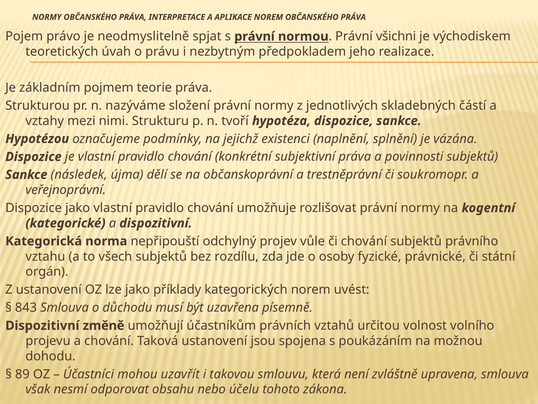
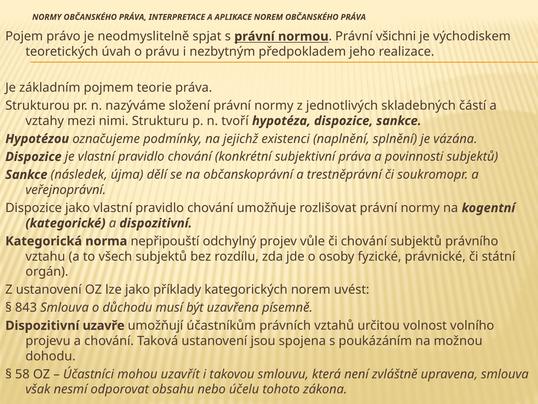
změně: změně -> uzavře
89: 89 -> 58
